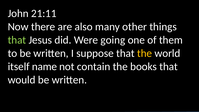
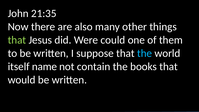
21:11: 21:11 -> 21:35
going: going -> could
the at (145, 53) colour: yellow -> light blue
